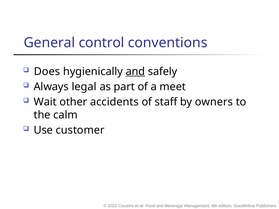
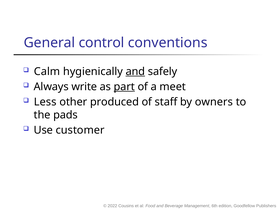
Does: Does -> Calm
legal: legal -> write
part underline: none -> present
Wait: Wait -> Less
accidents: accidents -> produced
calm: calm -> pads
